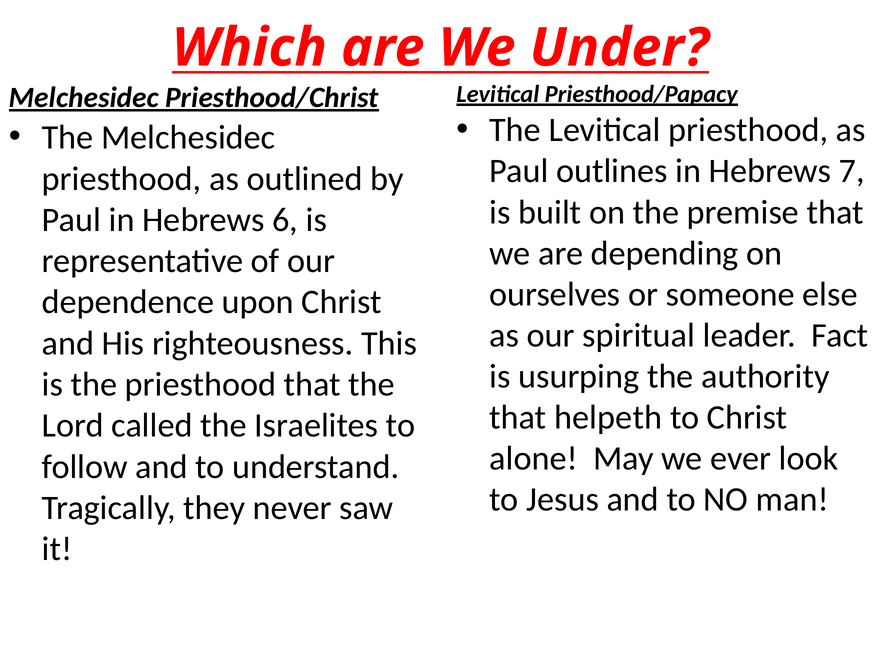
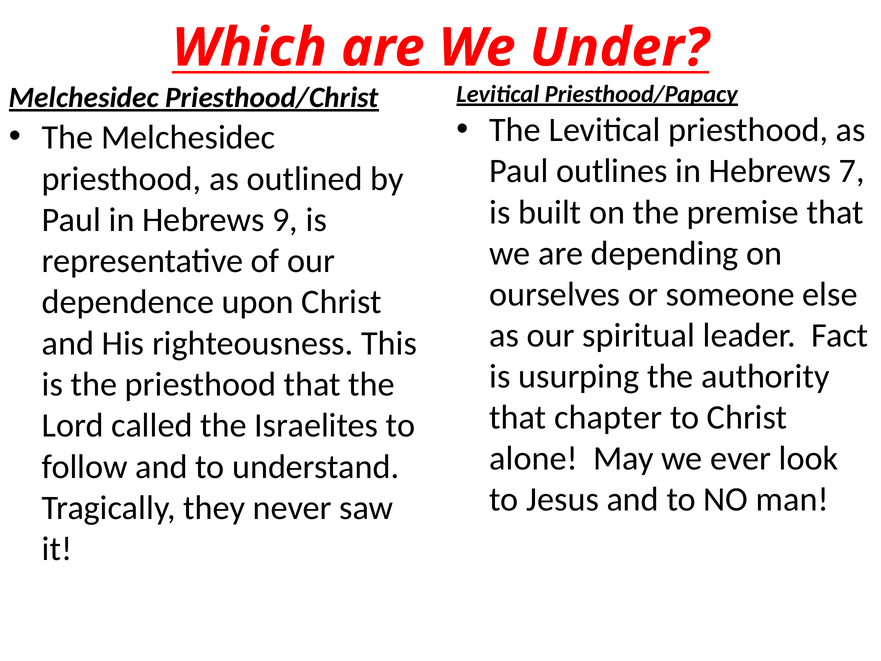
6: 6 -> 9
helpeth: helpeth -> chapter
